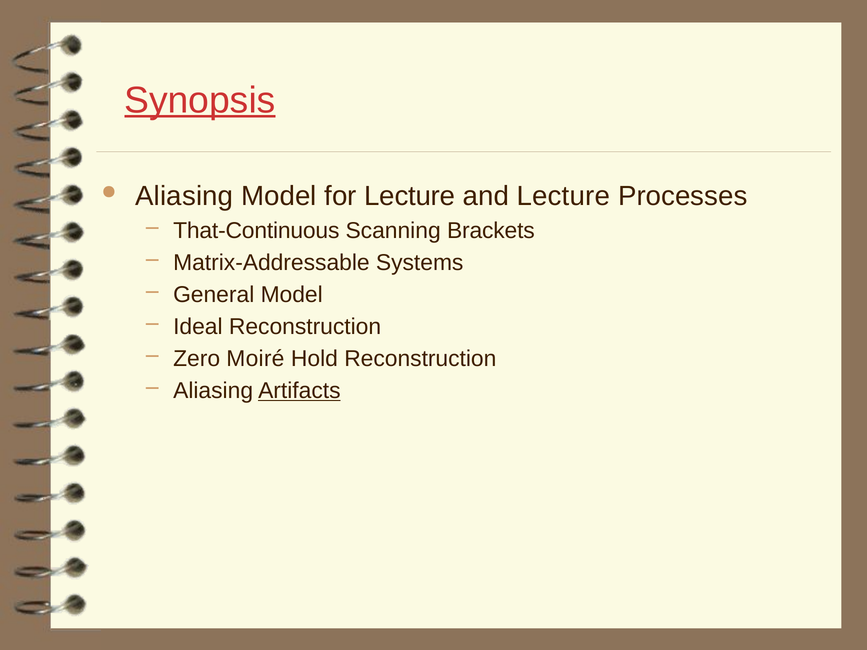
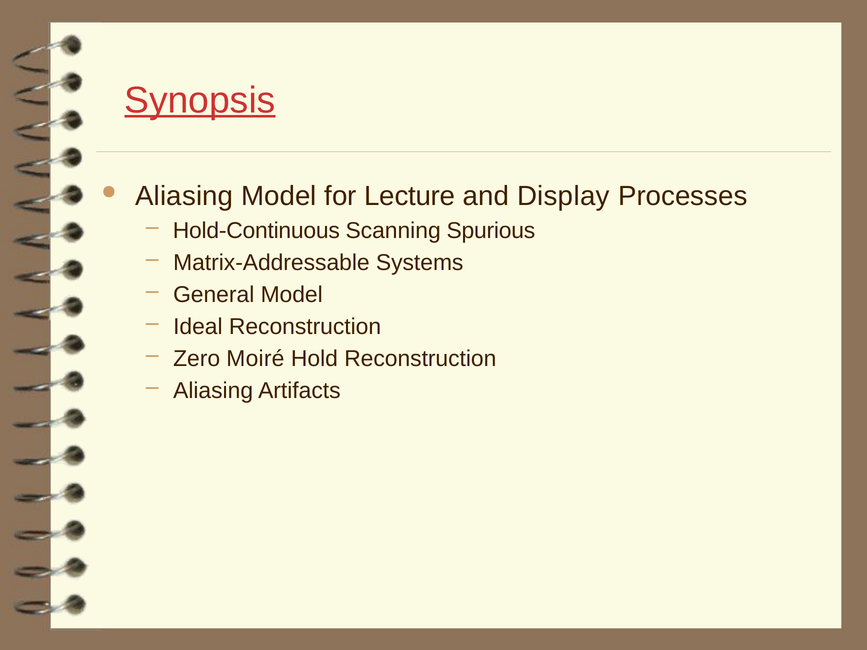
and Lecture: Lecture -> Display
That-Continuous: That-Continuous -> Hold-Continuous
Brackets: Brackets -> Spurious
Artifacts underline: present -> none
